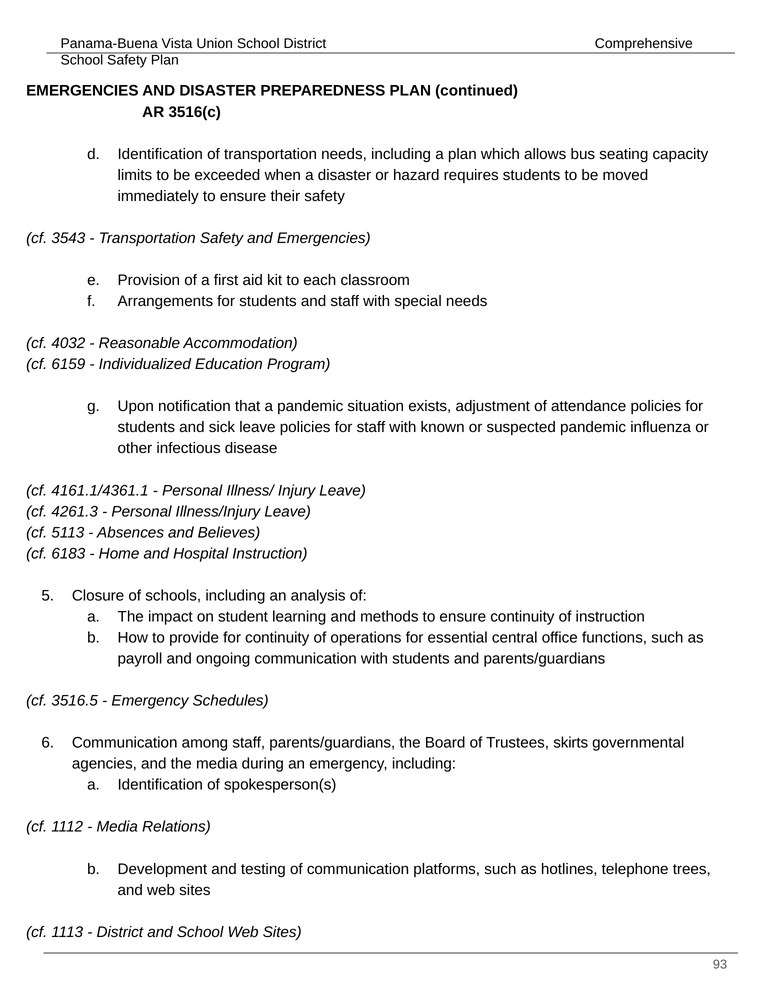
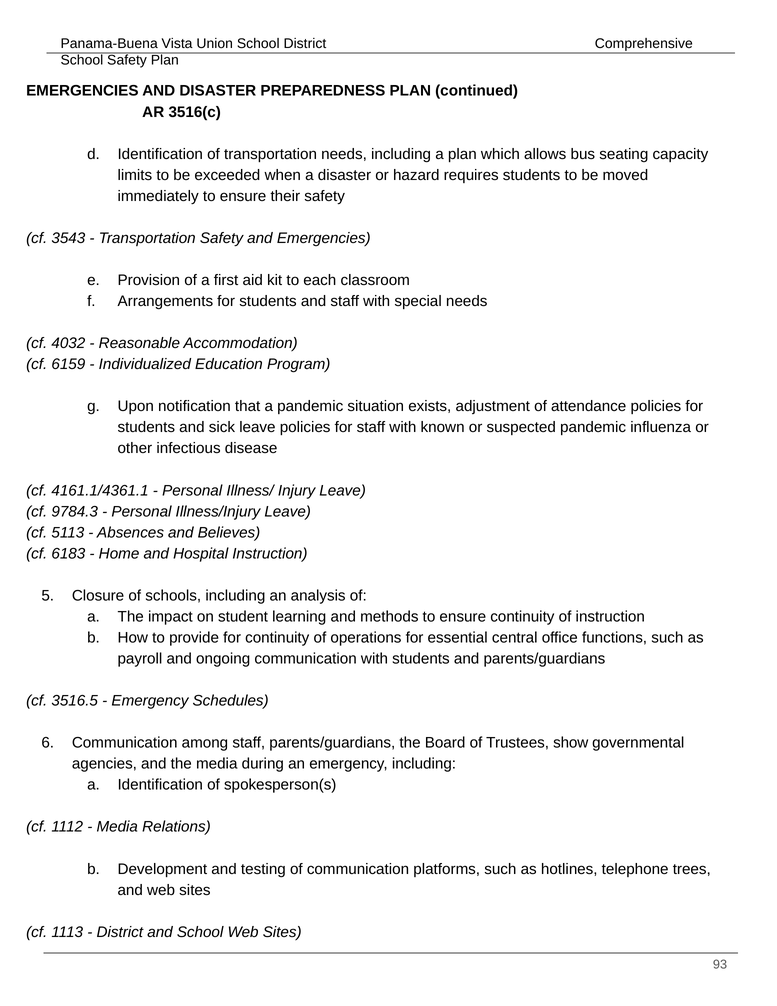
4261.3: 4261.3 -> 9784.3
skirts: skirts -> show
